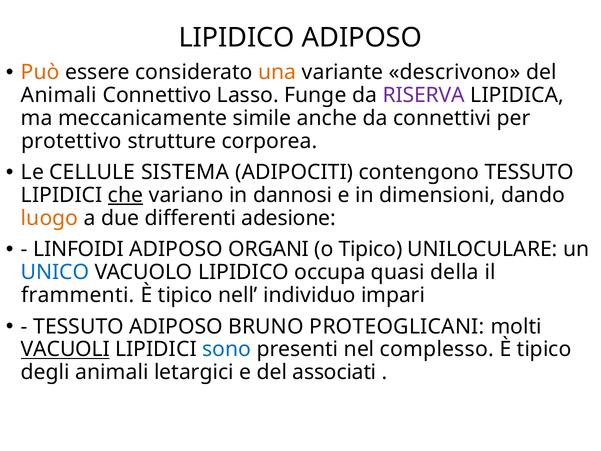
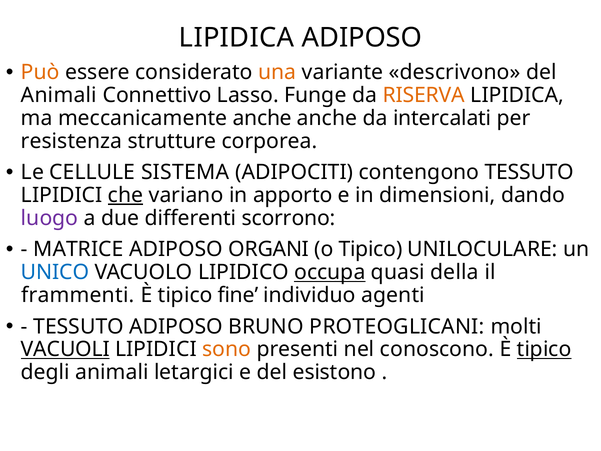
LIPIDICO at (237, 38): LIPIDICO -> LIPIDICA
RISERVA colour: purple -> orange
meccanicamente simile: simile -> anche
connettivi: connettivi -> intercalati
protettivo: protettivo -> resistenza
dannosi: dannosi -> apporto
luogo colour: orange -> purple
adesione: adesione -> scorrono
LINFOIDI: LINFOIDI -> MATRICE
occupa underline: none -> present
nell: nell -> fine
impari: impari -> agenti
sono colour: blue -> orange
complesso: complesso -> conoscono
tipico at (544, 349) underline: none -> present
associati: associati -> esistono
